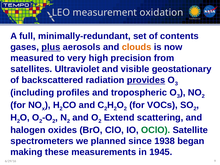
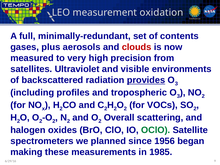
plus underline: present -> none
clouds colour: orange -> red
geostationary: geostationary -> environments
Extend: Extend -> Overall
1938: 1938 -> 1956
1945: 1945 -> 1985
